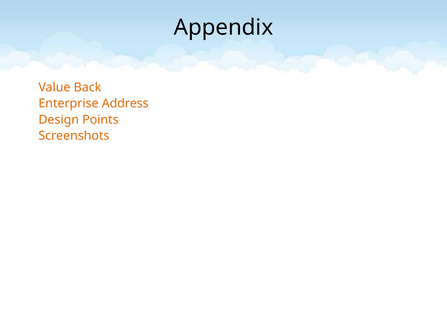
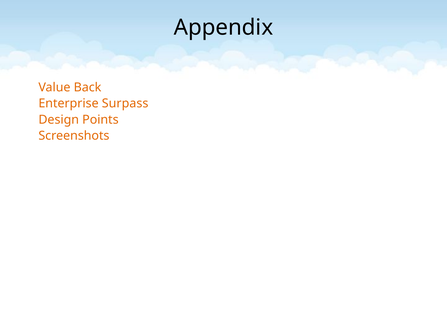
Address: Address -> Surpass
